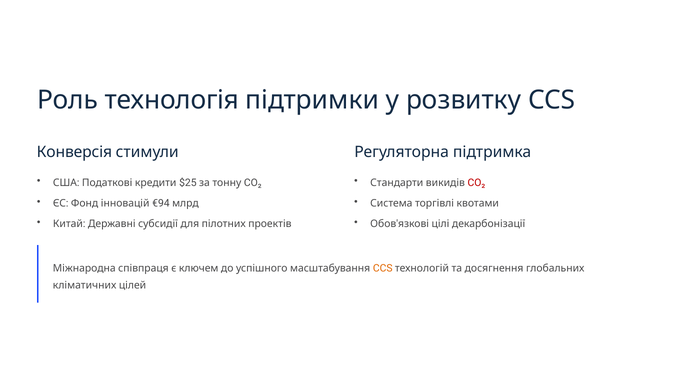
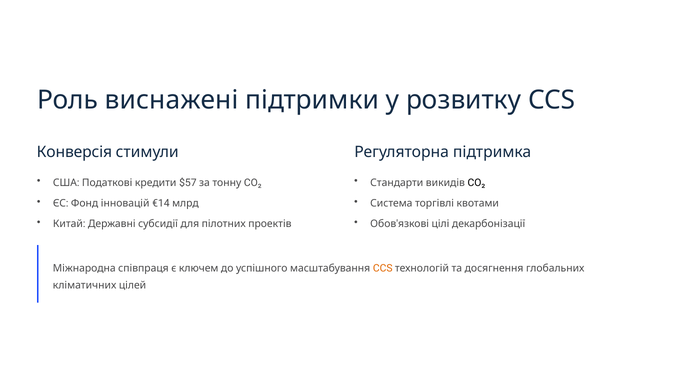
технологія: технологія -> виснажені
$25: $25 -> $57
CO₂ at (476, 182) colour: red -> black
€94: €94 -> €14
